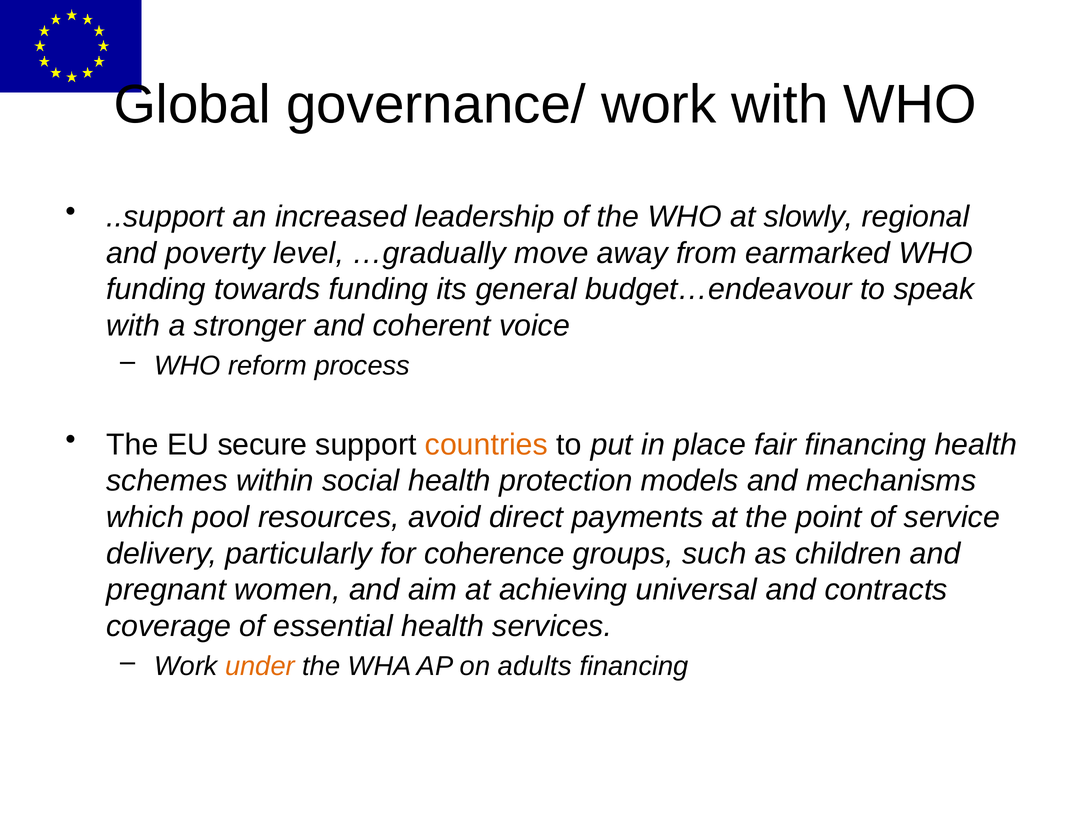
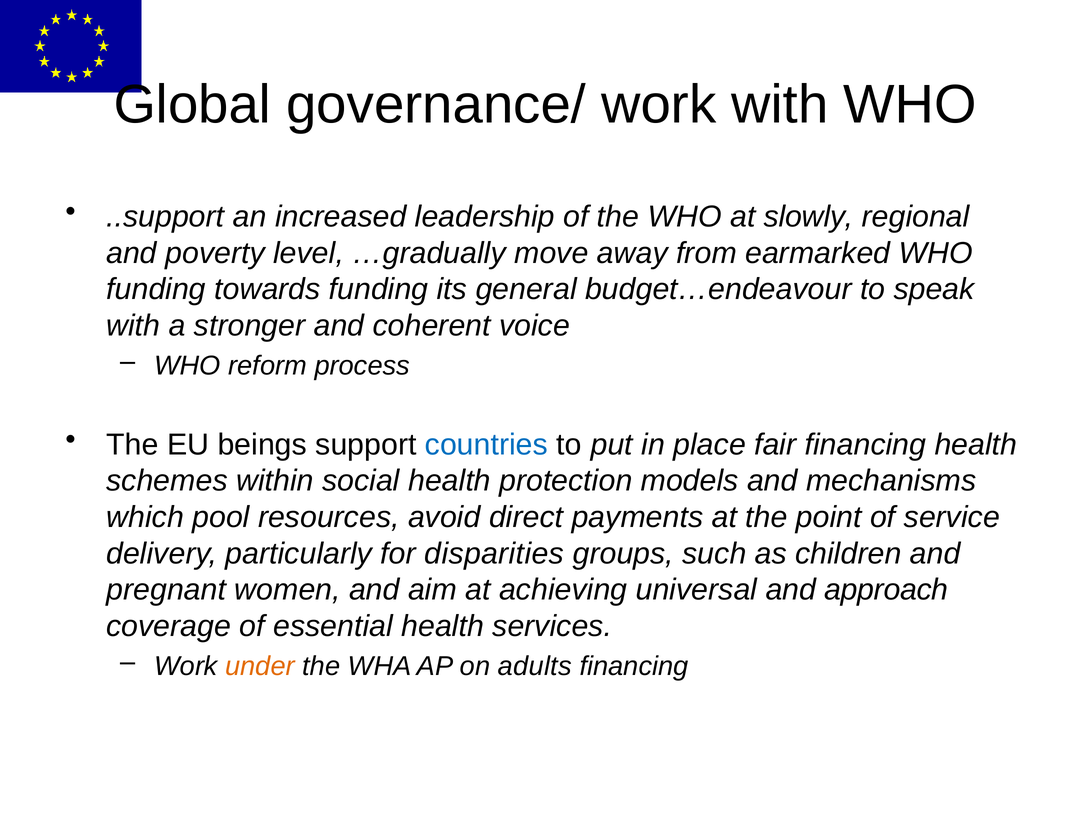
secure: secure -> beings
countries colour: orange -> blue
coherence: coherence -> disparities
contracts: contracts -> approach
